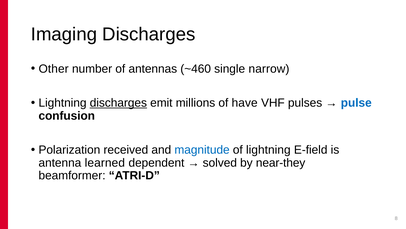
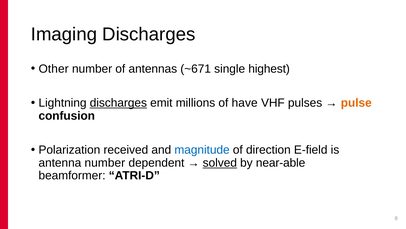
~460: ~460 -> ~671
narrow: narrow -> highest
pulse colour: blue -> orange
of lightning: lightning -> direction
antenna learned: learned -> number
solved underline: none -> present
near-they: near-they -> near-able
